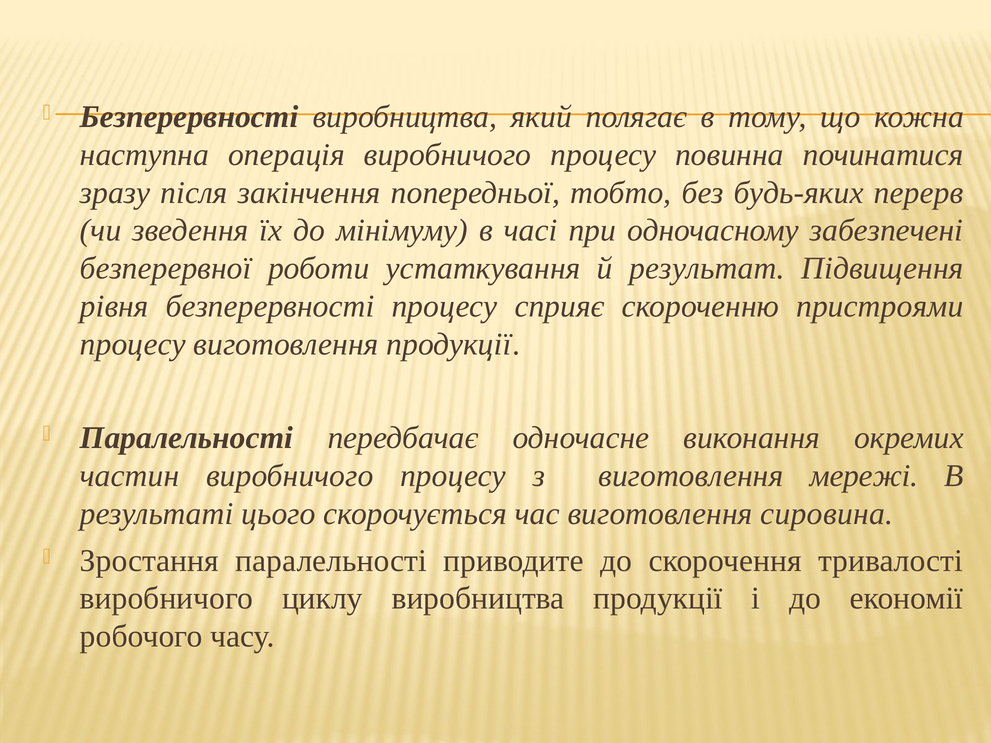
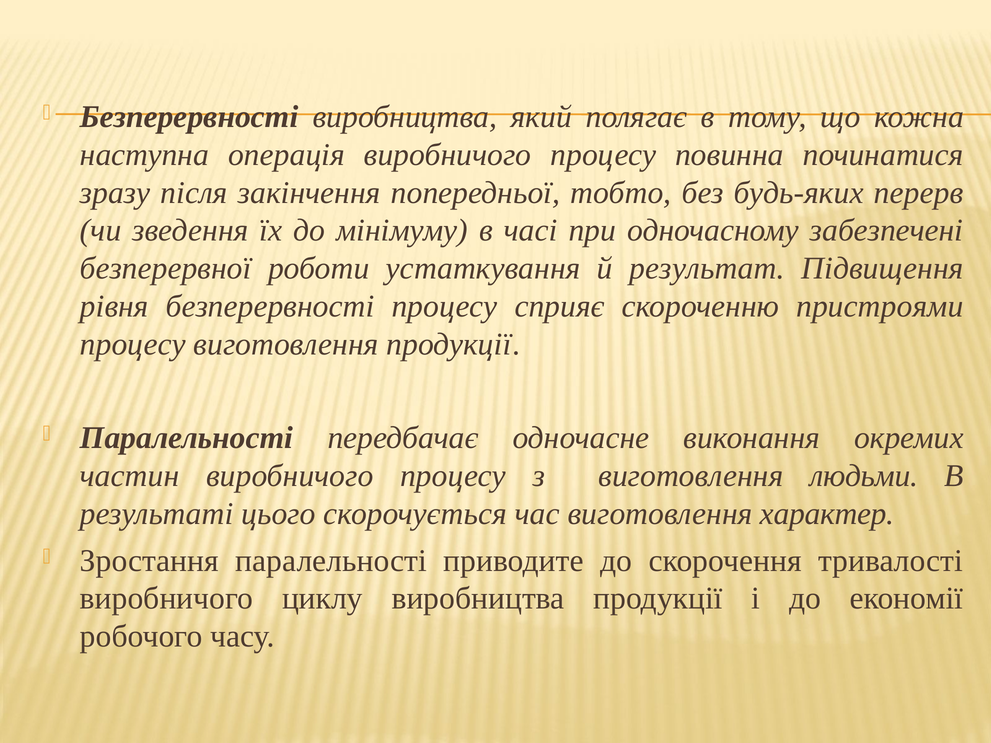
мережі: мережі -> людьми
сировина: сировина -> характер
